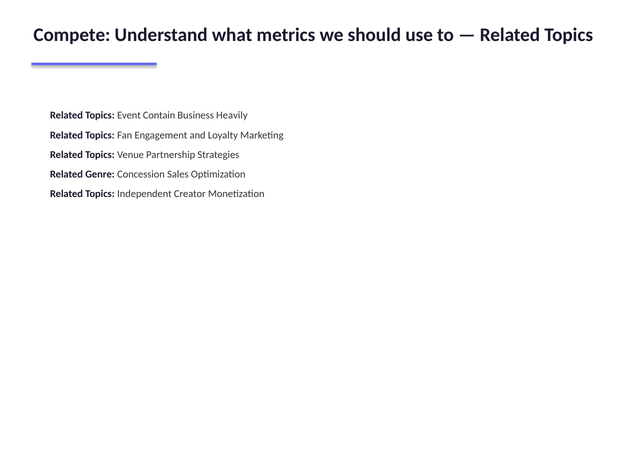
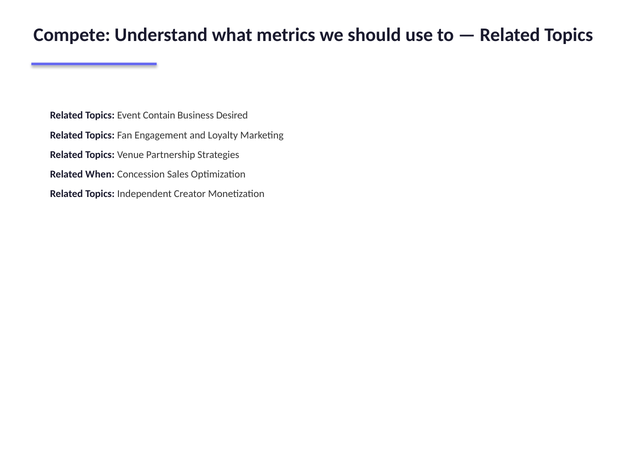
Heavily: Heavily -> Desired
Genre: Genre -> When
